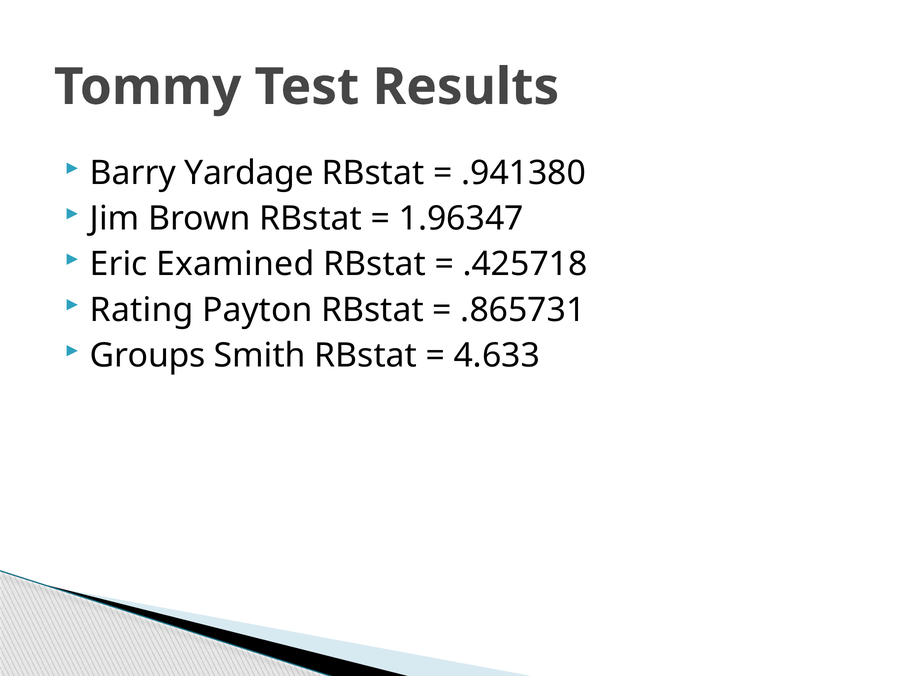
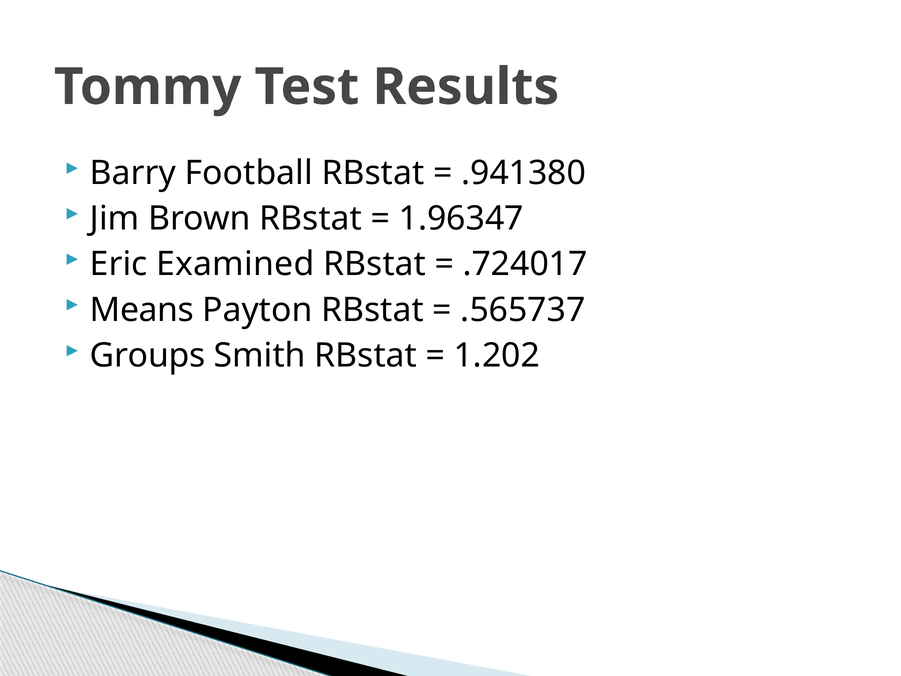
Yardage: Yardage -> Football
.425718: .425718 -> .724017
Rating: Rating -> Means
.865731: .865731 -> .565737
4.633: 4.633 -> 1.202
